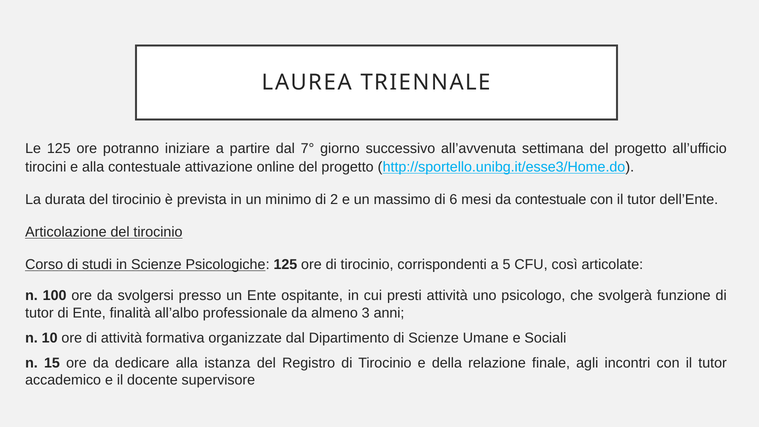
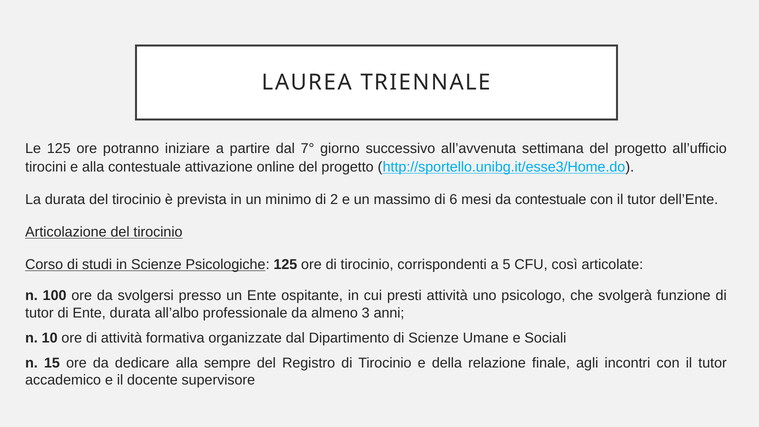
Ente finalità: finalità -> durata
istanza: istanza -> sempre
